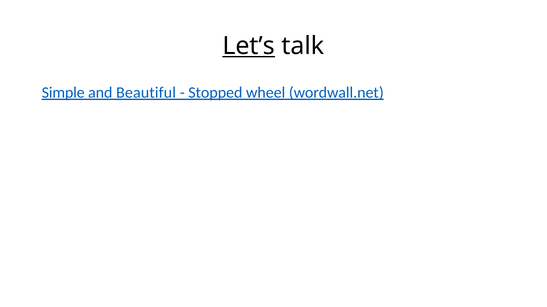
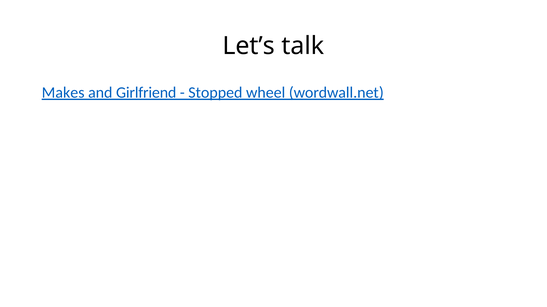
Let’s underline: present -> none
Simple: Simple -> Makes
Beautiful: Beautiful -> Girlfriend
